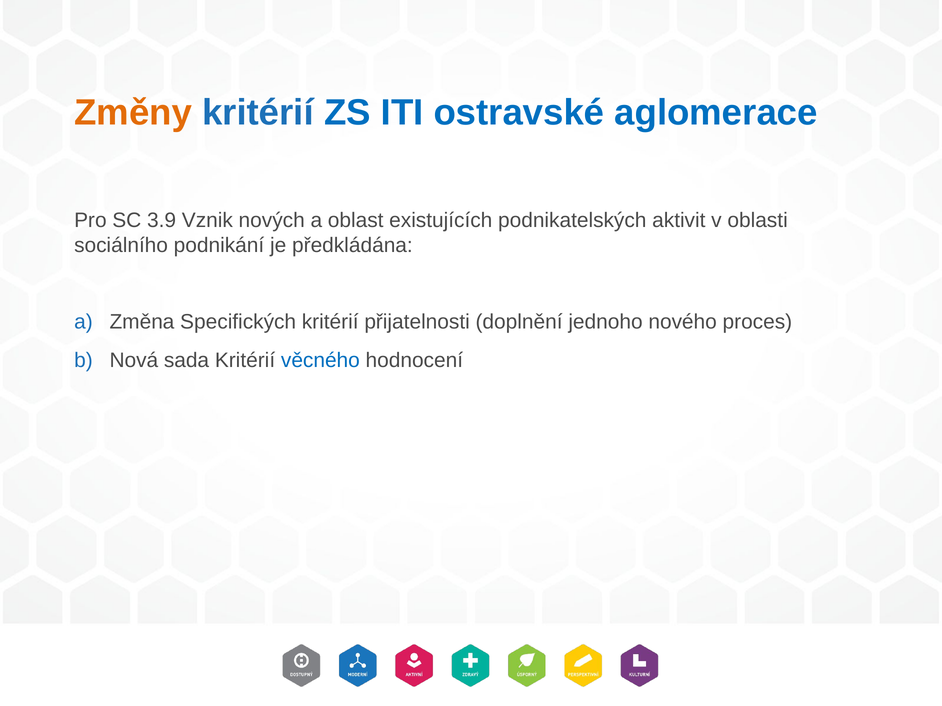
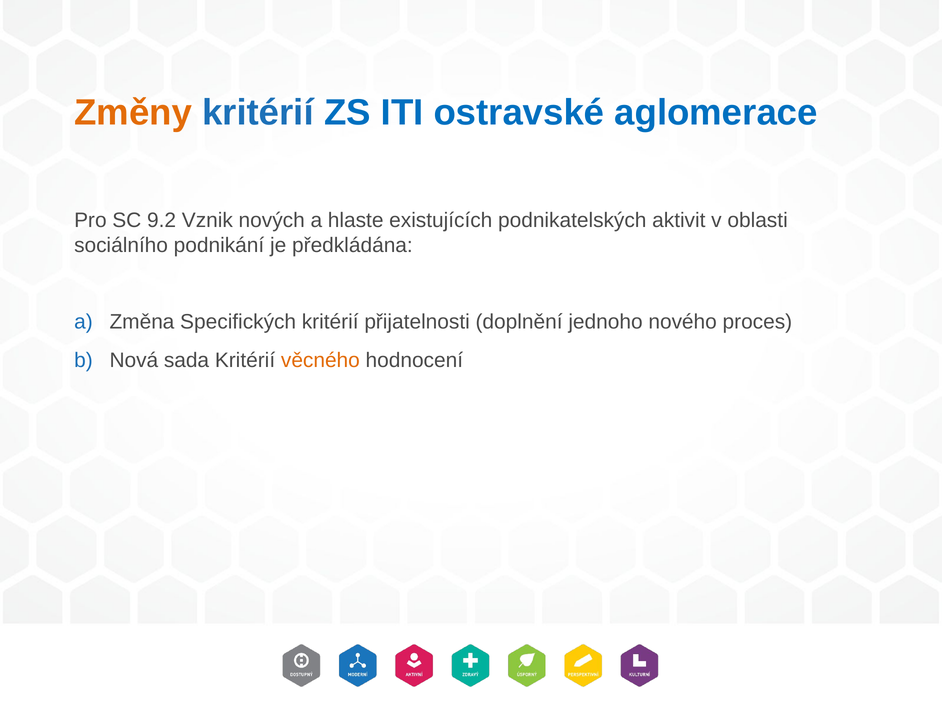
3.9: 3.9 -> 9.2
oblast: oblast -> hlaste
věcného colour: blue -> orange
